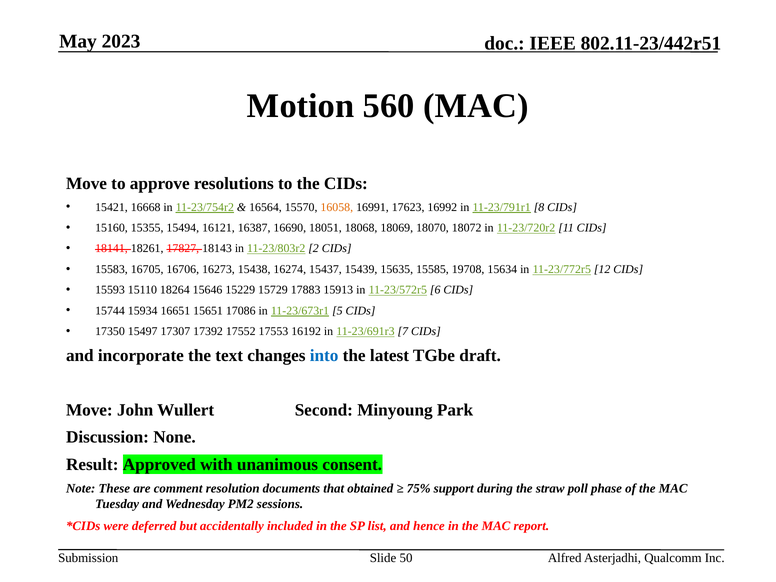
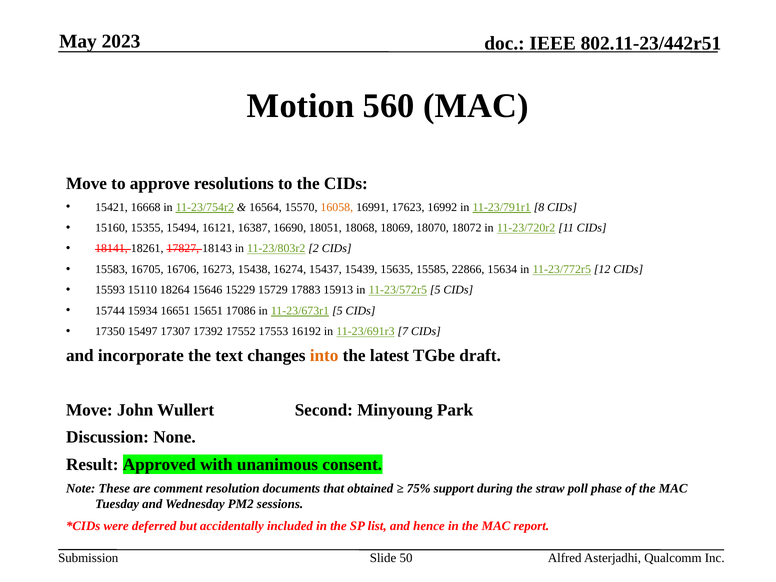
19708: 19708 -> 22866
11-23/572r5 6: 6 -> 5
into colour: blue -> orange
